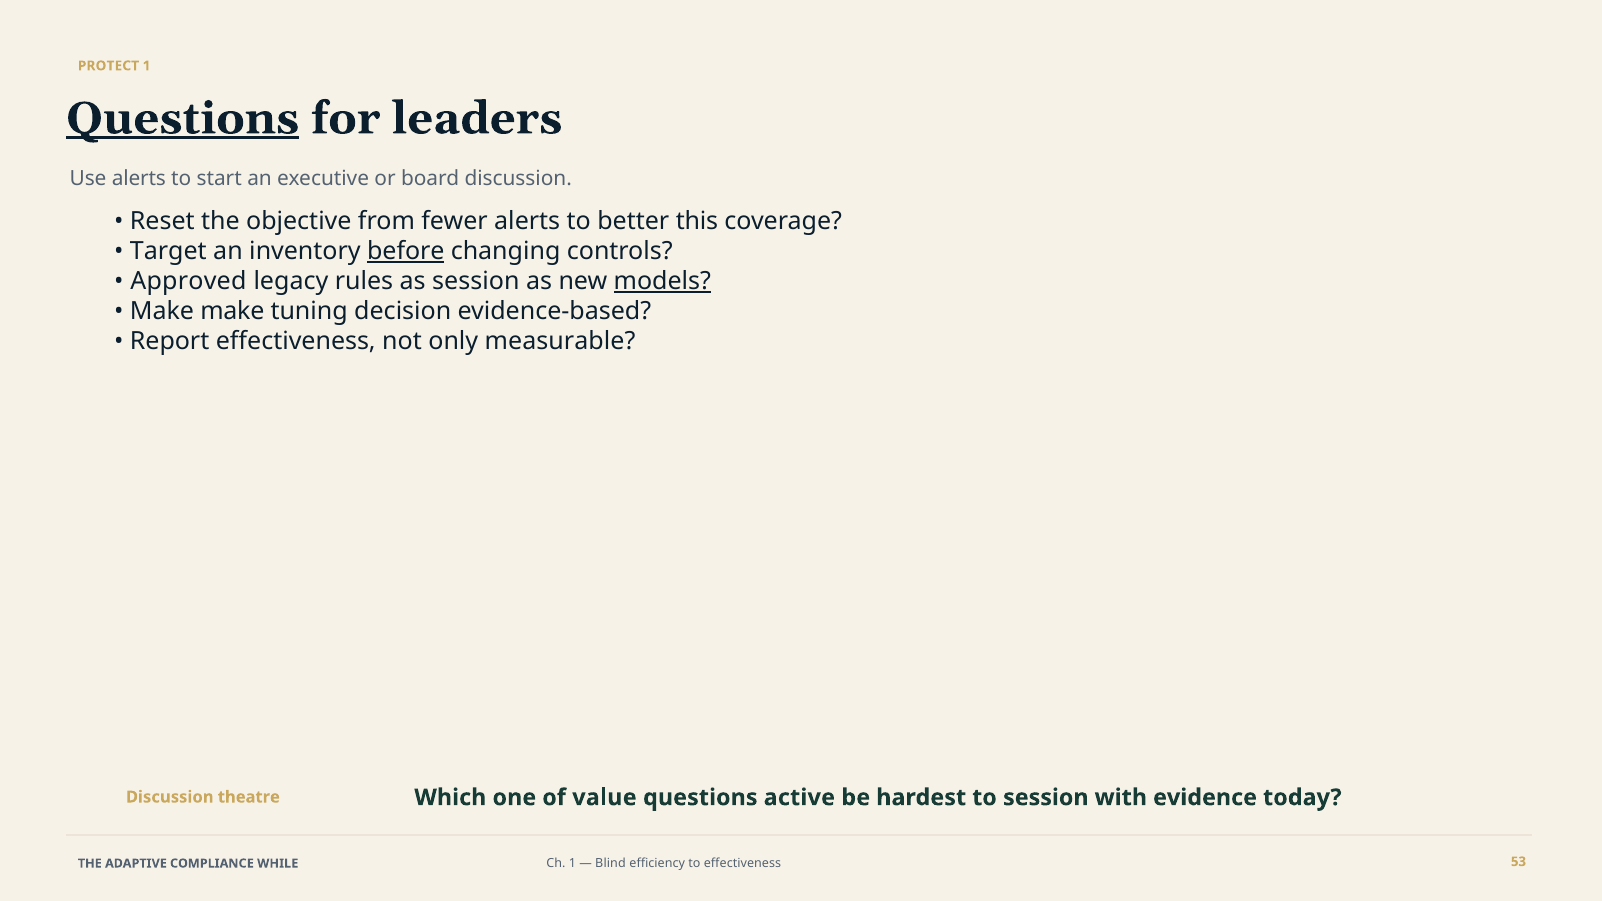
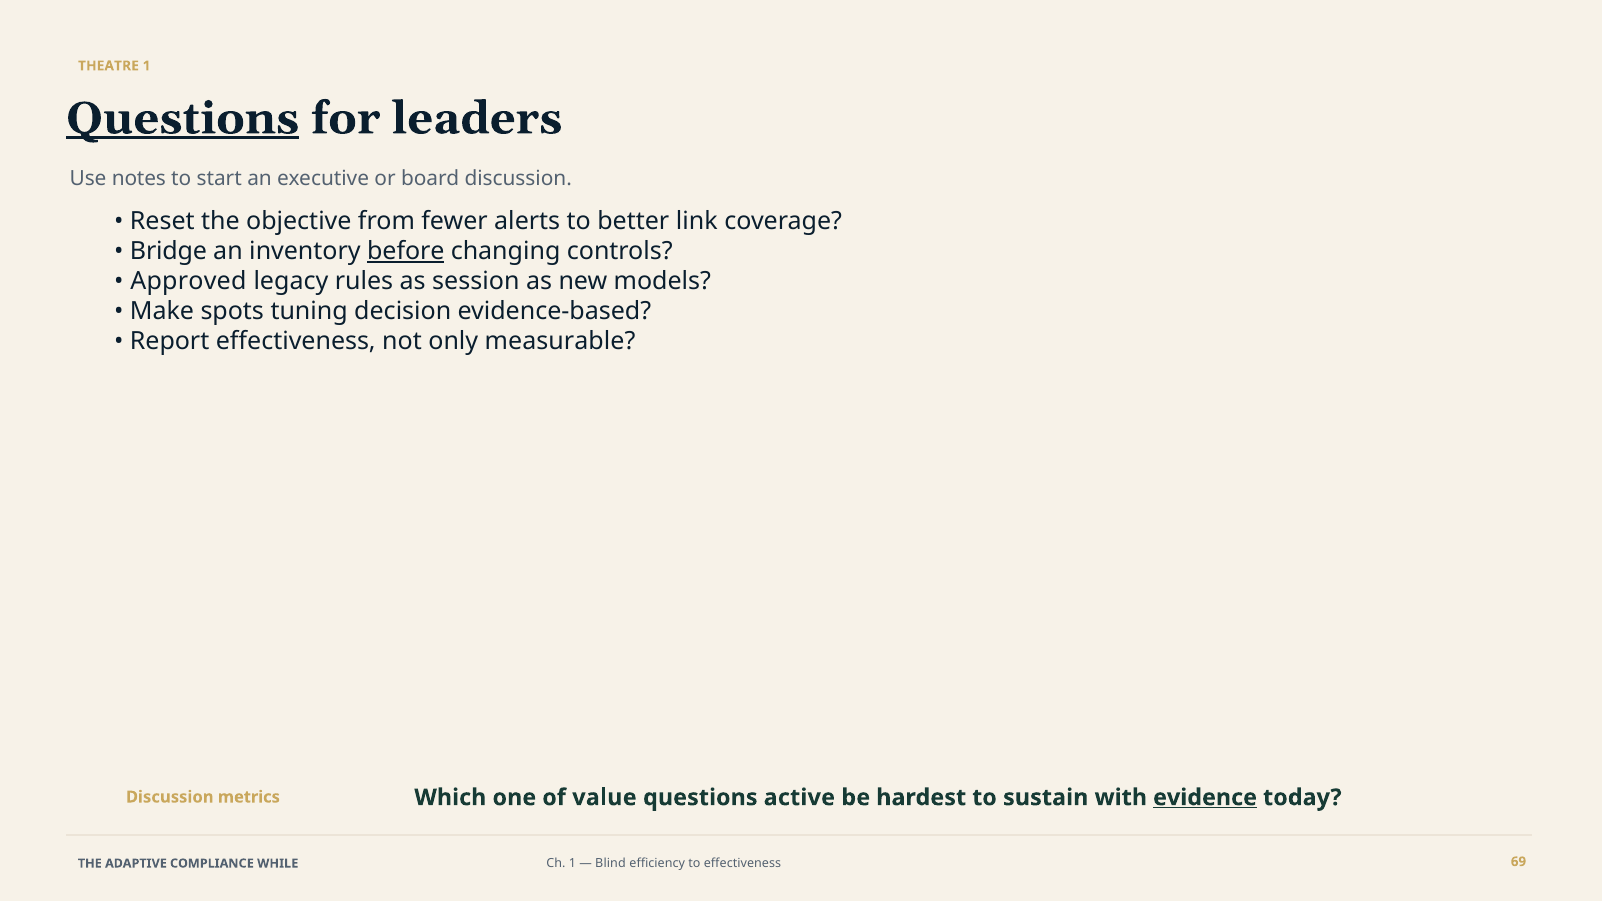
PROTECT: PROTECT -> THEATRE
Use alerts: alerts -> notes
this: this -> link
Target: Target -> Bridge
models underline: present -> none
Make make: make -> spots
theatre: theatre -> metrics
to session: session -> sustain
evidence underline: none -> present
53: 53 -> 69
